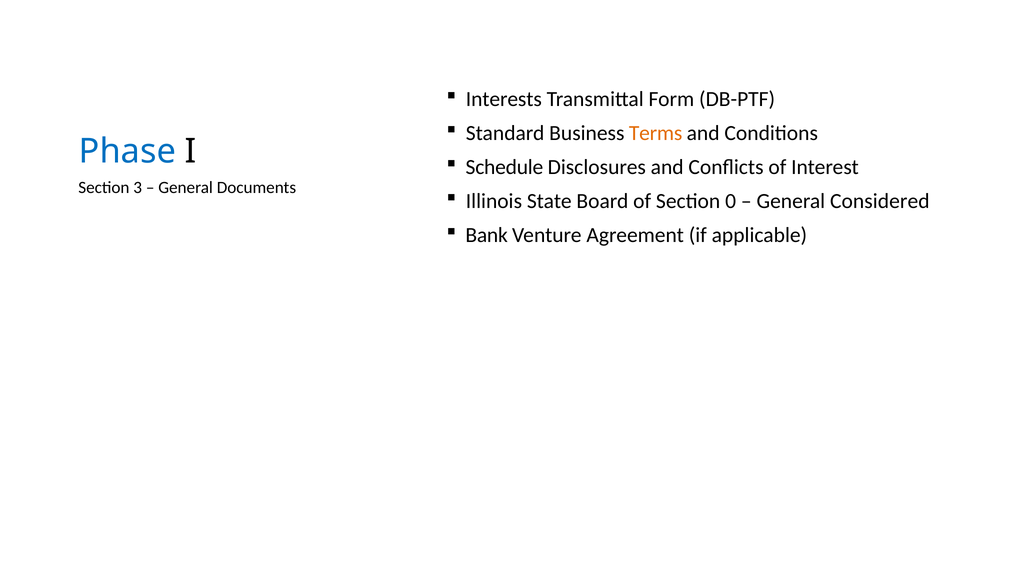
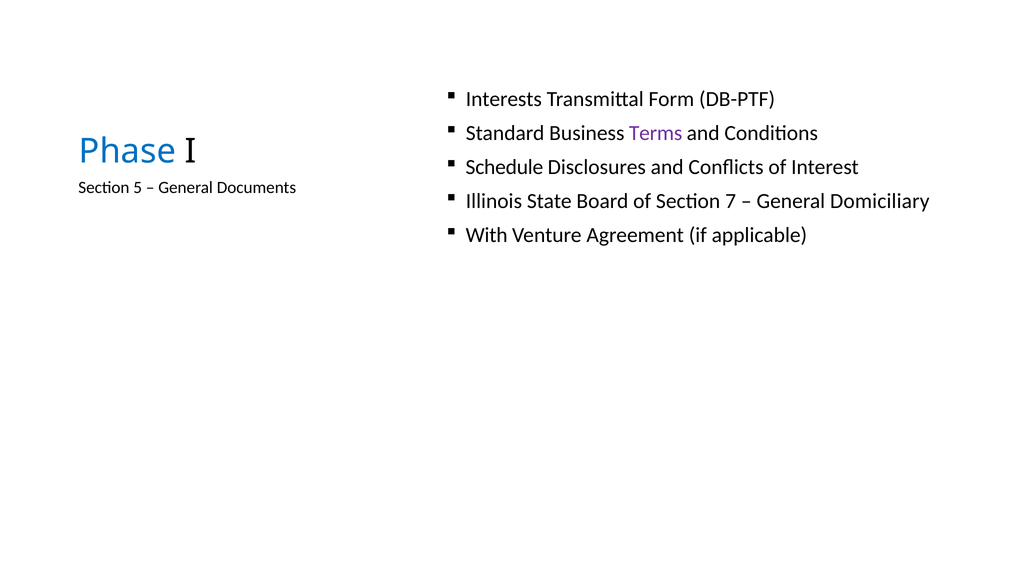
Terms colour: orange -> purple
3: 3 -> 5
0: 0 -> 7
Considered: Considered -> Domiciliary
Bank: Bank -> With
